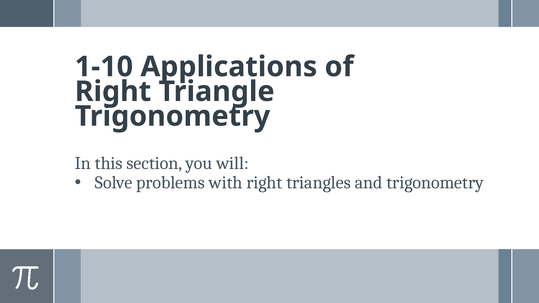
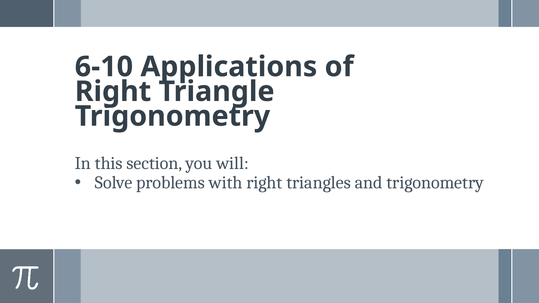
1-10: 1-10 -> 6-10
